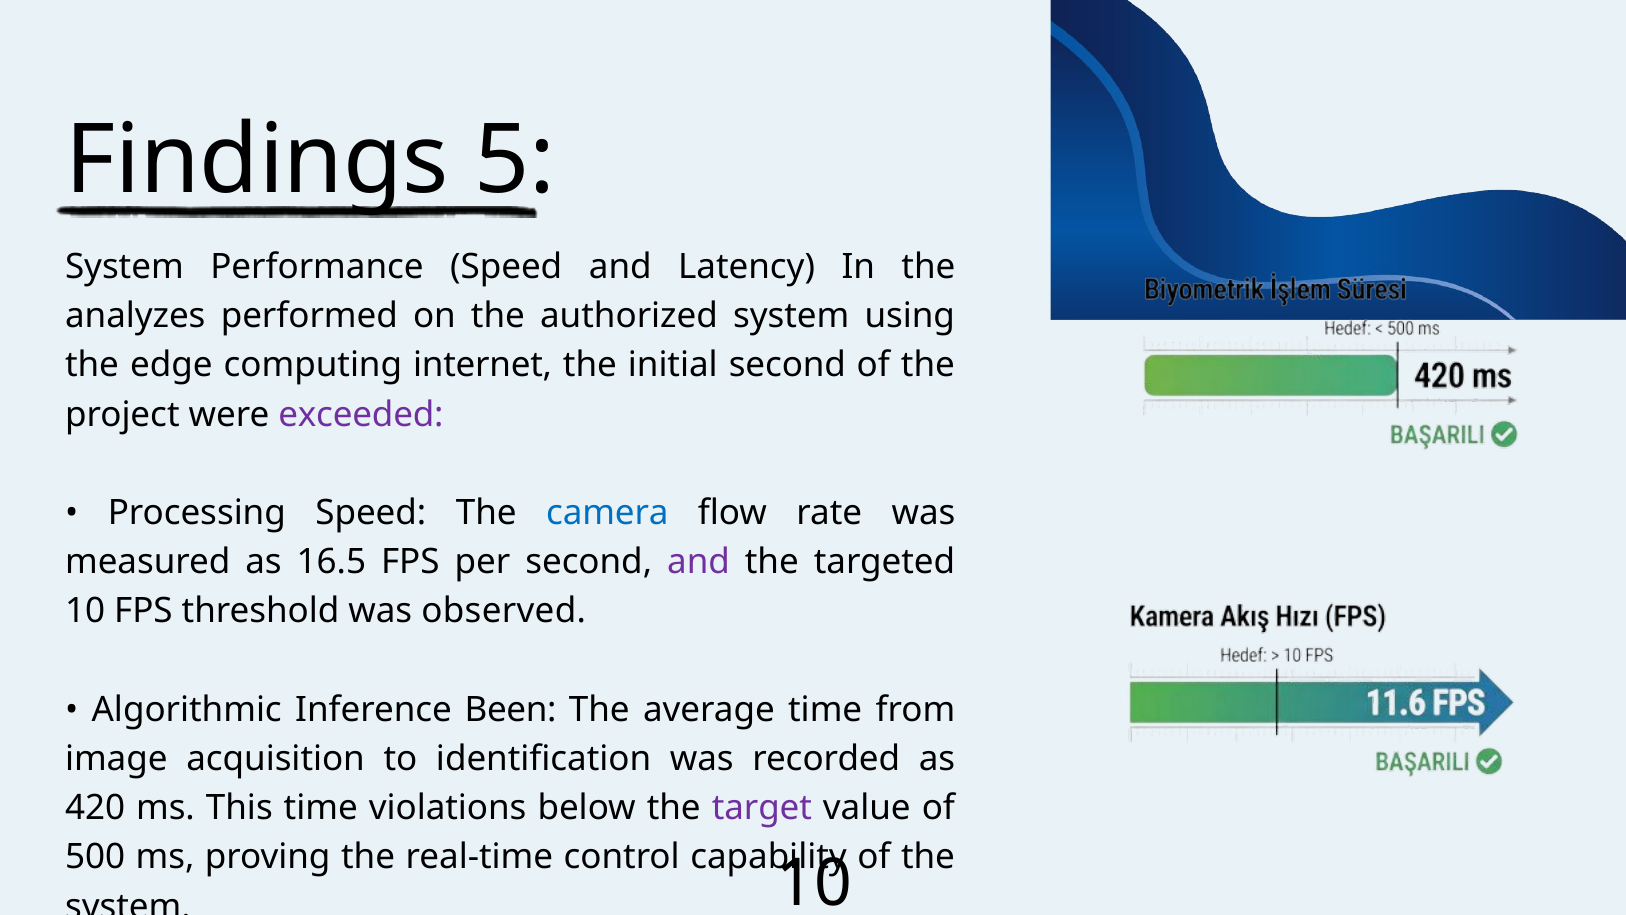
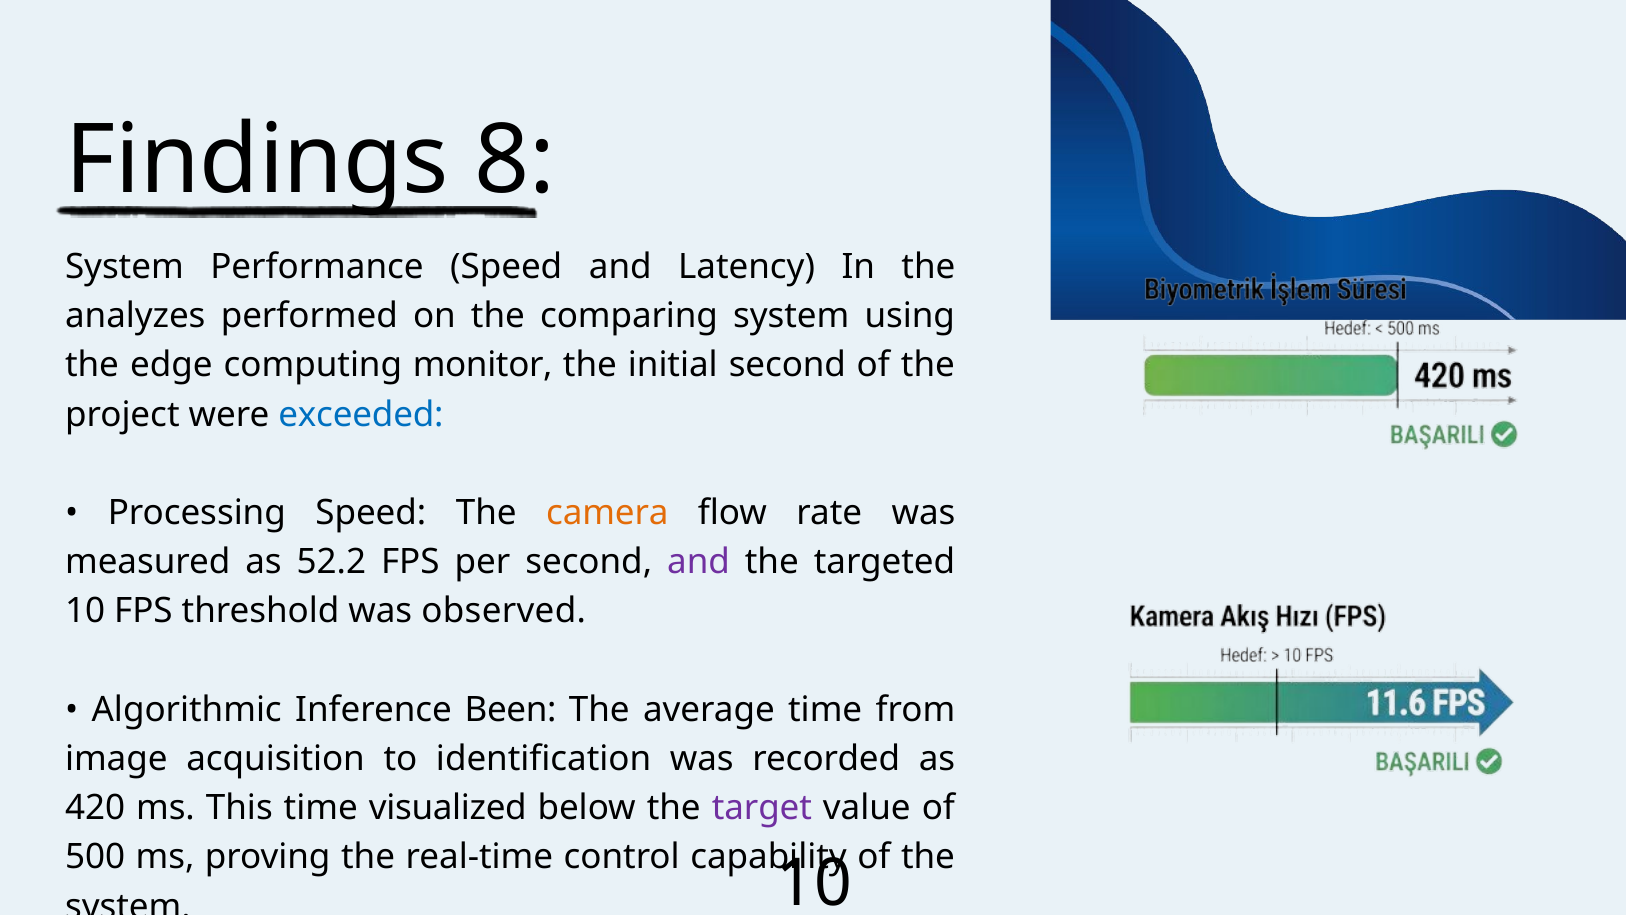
5: 5 -> 8
authorized: authorized -> comparing
internet: internet -> monitor
exceeded colour: purple -> blue
camera colour: blue -> orange
16.5: 16.5 -> 52.2
violations: violations -> visualized
